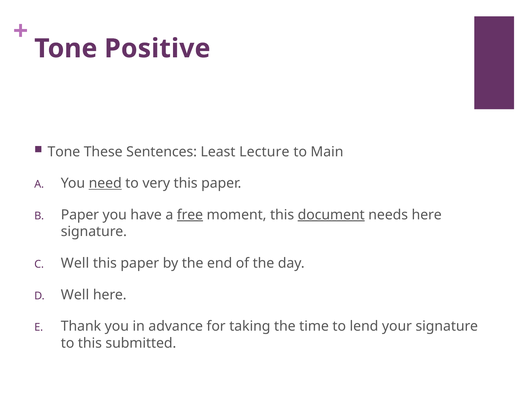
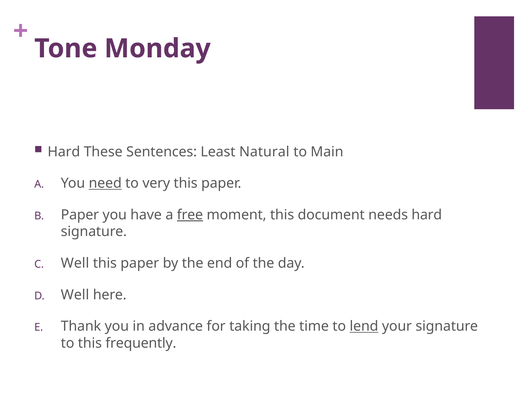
Positive: Positive -> Monday
Tone at (64, 152): Tone -> Hard
Lecture: Lecture -> Natural
document underline: present -> none
needs here: here -> hard
lend underline: none -> present
submitted: submitted -> frequently
